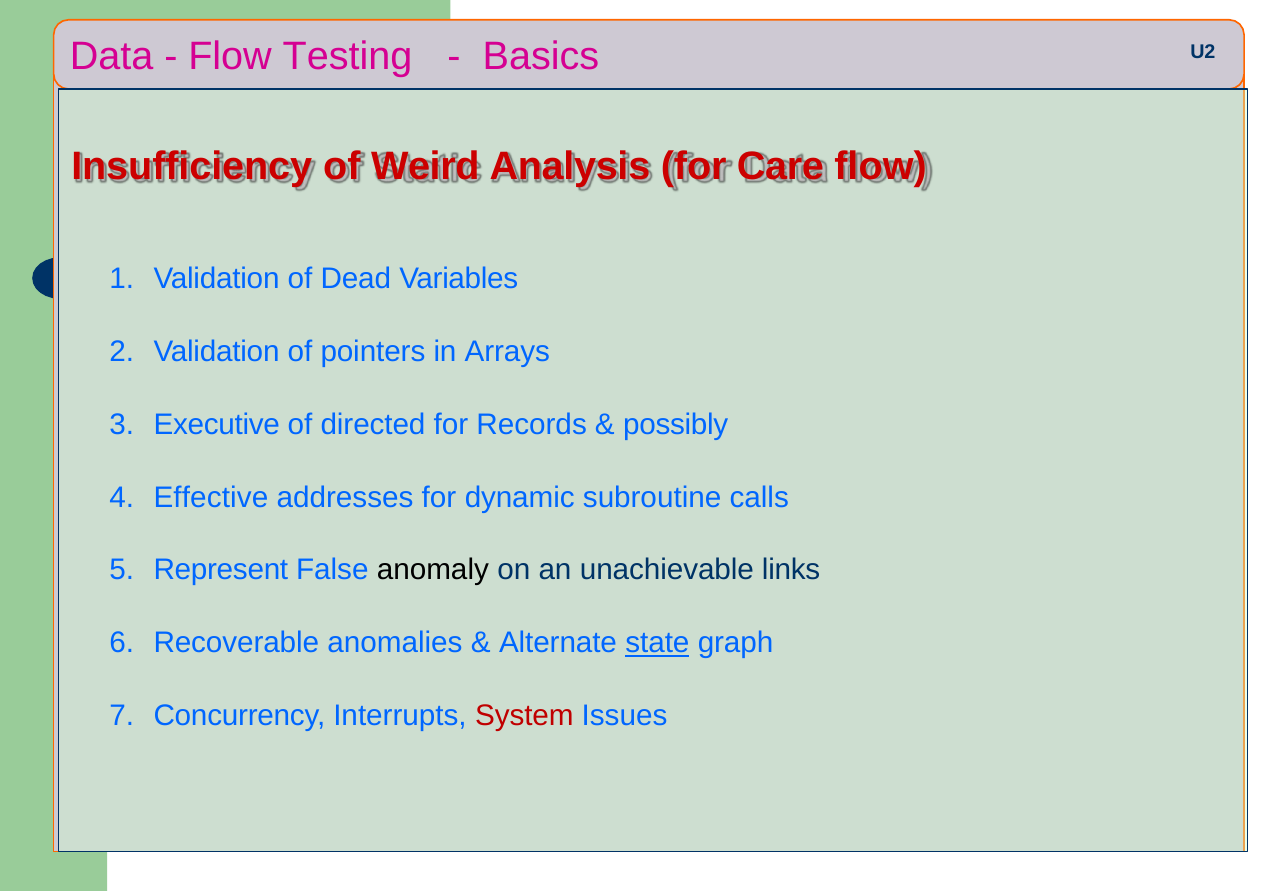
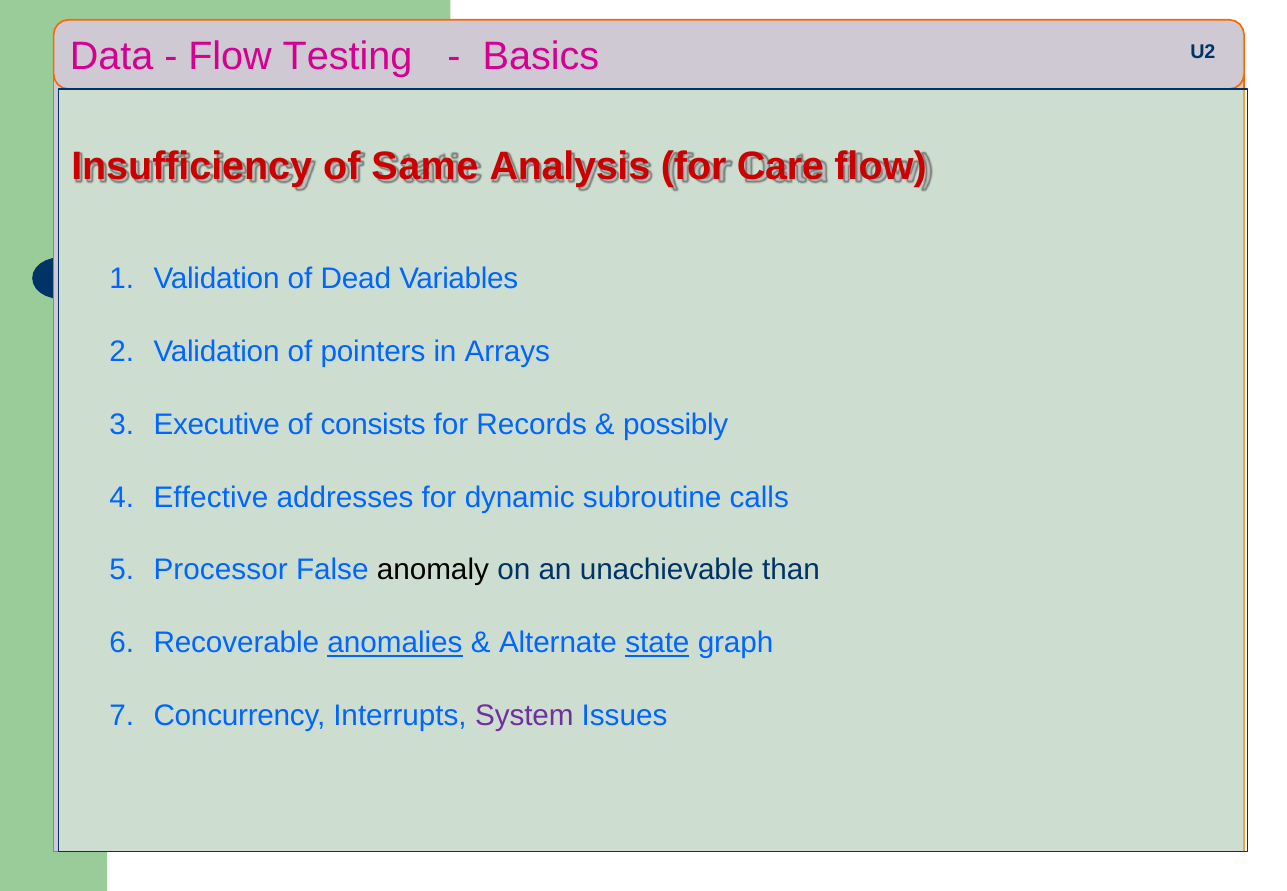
Weird: Weird -> Same
directed: directed -> consists
Represent: Represent -> Processor
links: links -> than
anomalies underline: none -> present
System colour: red -> purple
